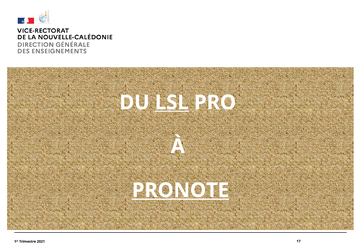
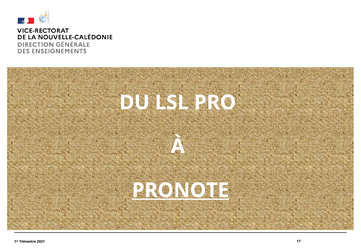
LSL underline: present -> none
